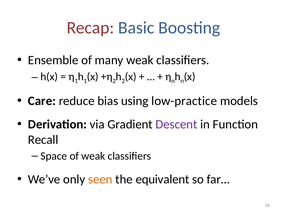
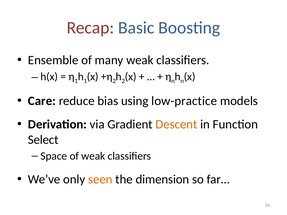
Descent colour: purple -> orange
Recall: Recall -> Select
equivalent: equivalent -> dimension
